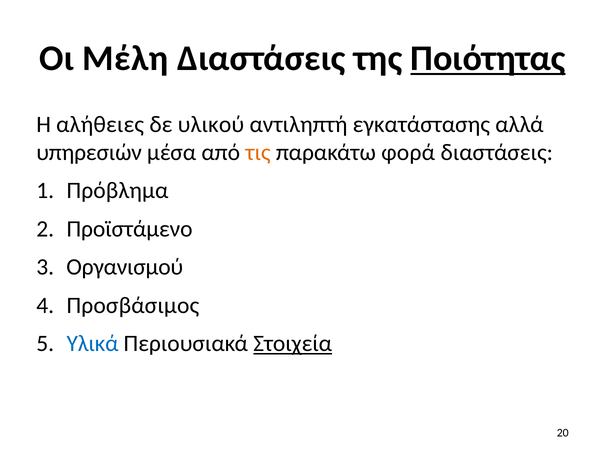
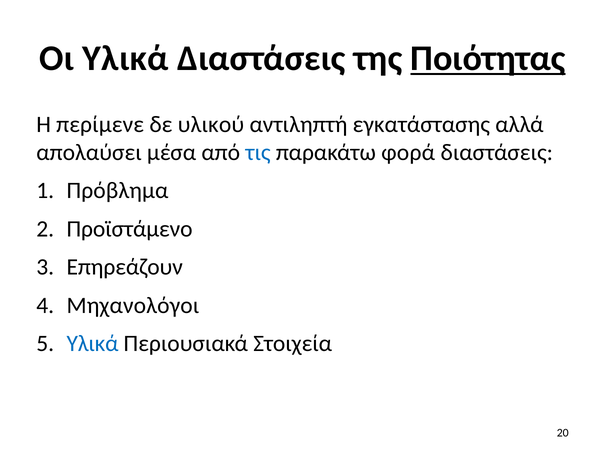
Οι Μέλη: Μέλη -> Υλικά
αλήθειες: αλήθειες -> περίμενε
υπηρεσιών: υπηρεσιών -> απολαύσει
τις colour: orange -> blue
Οργανισμού: Οργανισμού -> Επηρεάζουν
Προσβάσιμος: Προσβάσιμος -> Μηχανολόγοι
Στοιχεία underline: present -> none
